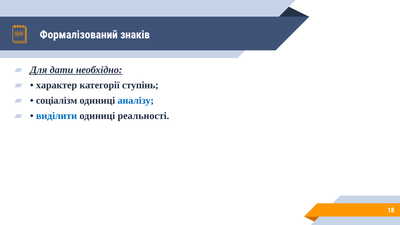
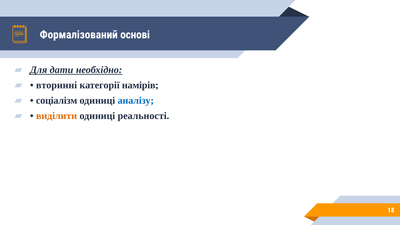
знаків: знаків -> основі
характер: характер -> вторинні
ступінь: ступінь -> намірів
виділити colour: blue -> orange
